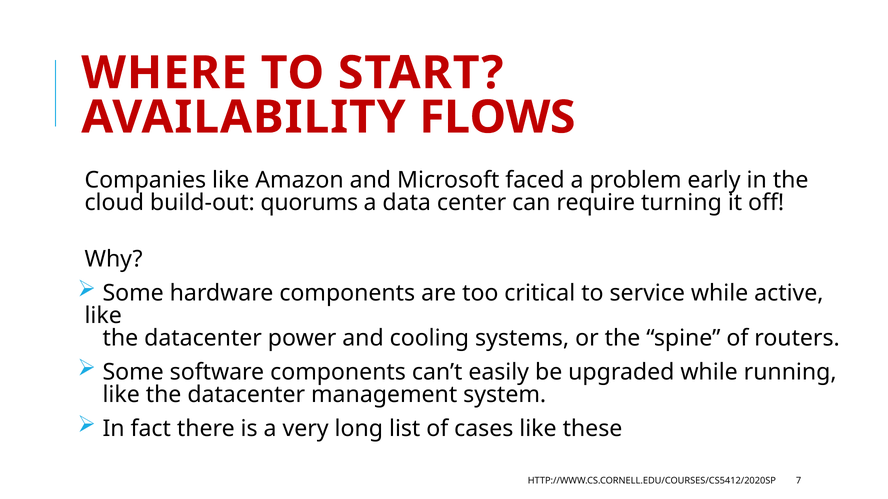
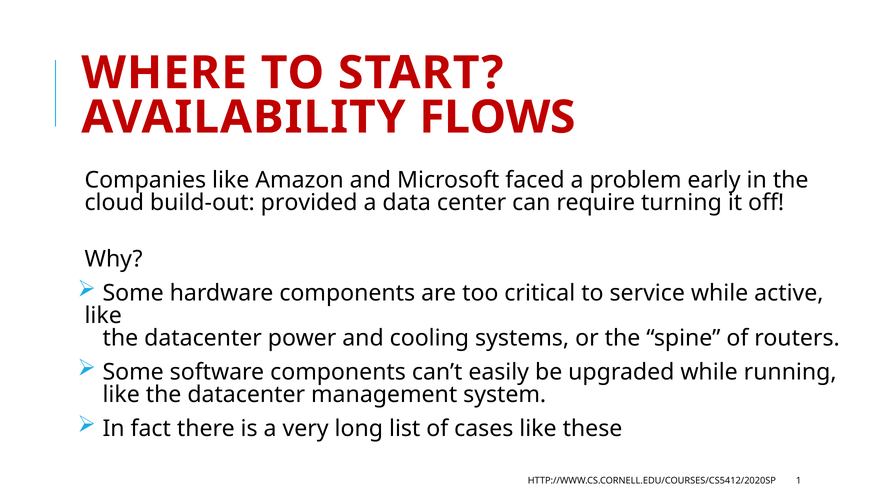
quorums: quorums -> provided
7: 7 -> 1
